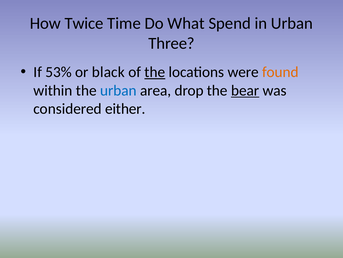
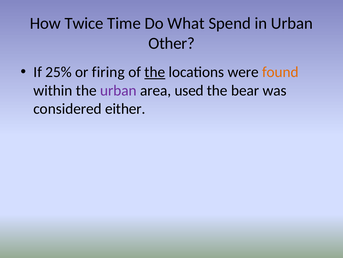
Three: Three -> Other
53%: 53% -> 25%
black: black -> firing
urban at (118, 90) colour: blue -> purple
drop: drop -> used
bear underline: present -> none
